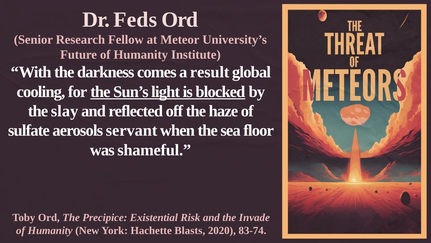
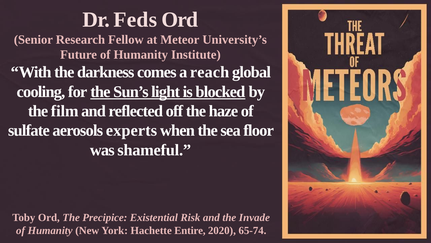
result: result -> reach
slay: slay -> film
servant: servant -> experts
Blasts: Blasts -> Entire
83-74: 83-74 -> 65-74
